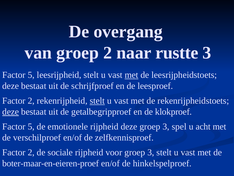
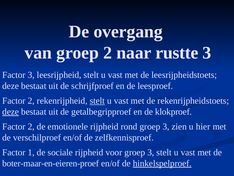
5 at (31, 75): 5 -> 3
met at (132, 75) underline: present -> none
5 at (31, 126): 5 -> 2
rijpheid deze: deze -> rond
spel: spel -> zien
acht: acht -> hier
2 at (31, 152): 2 -> 1
hinkelspelproef underline: none -> present
